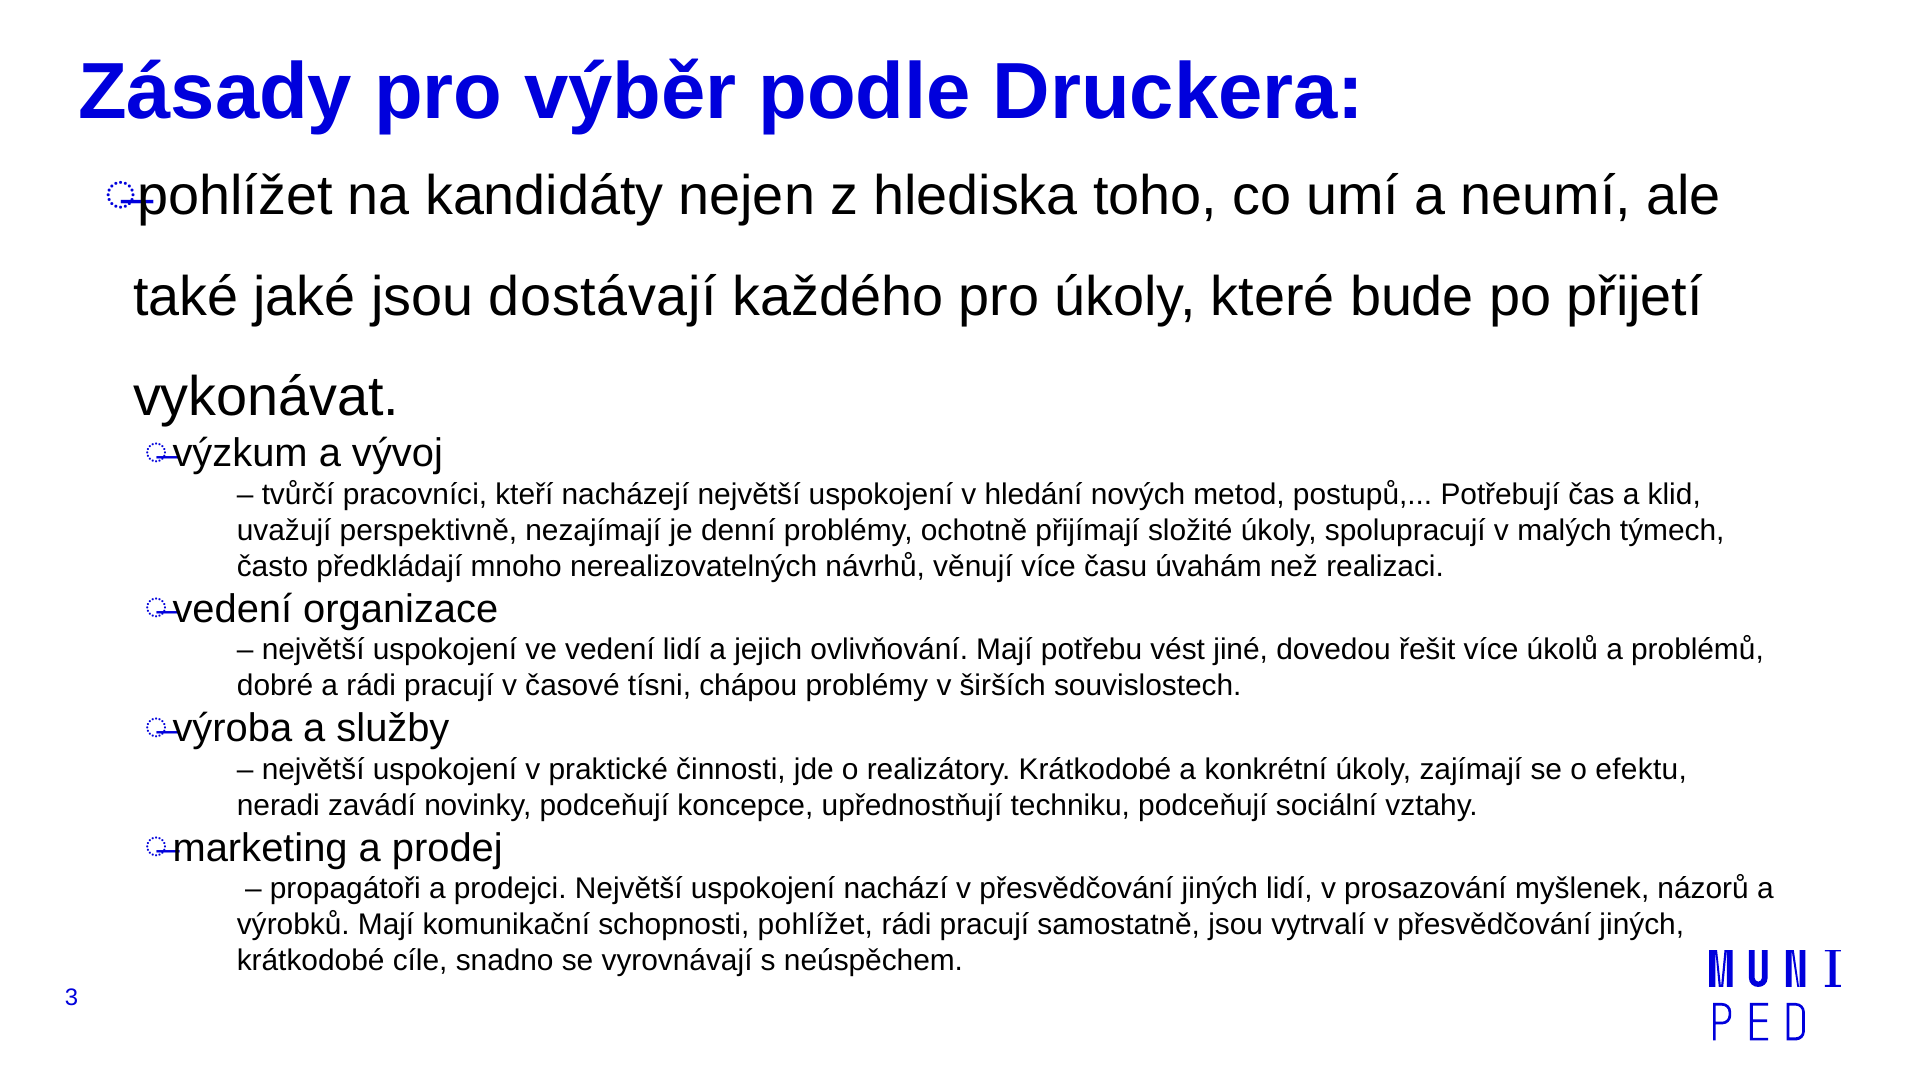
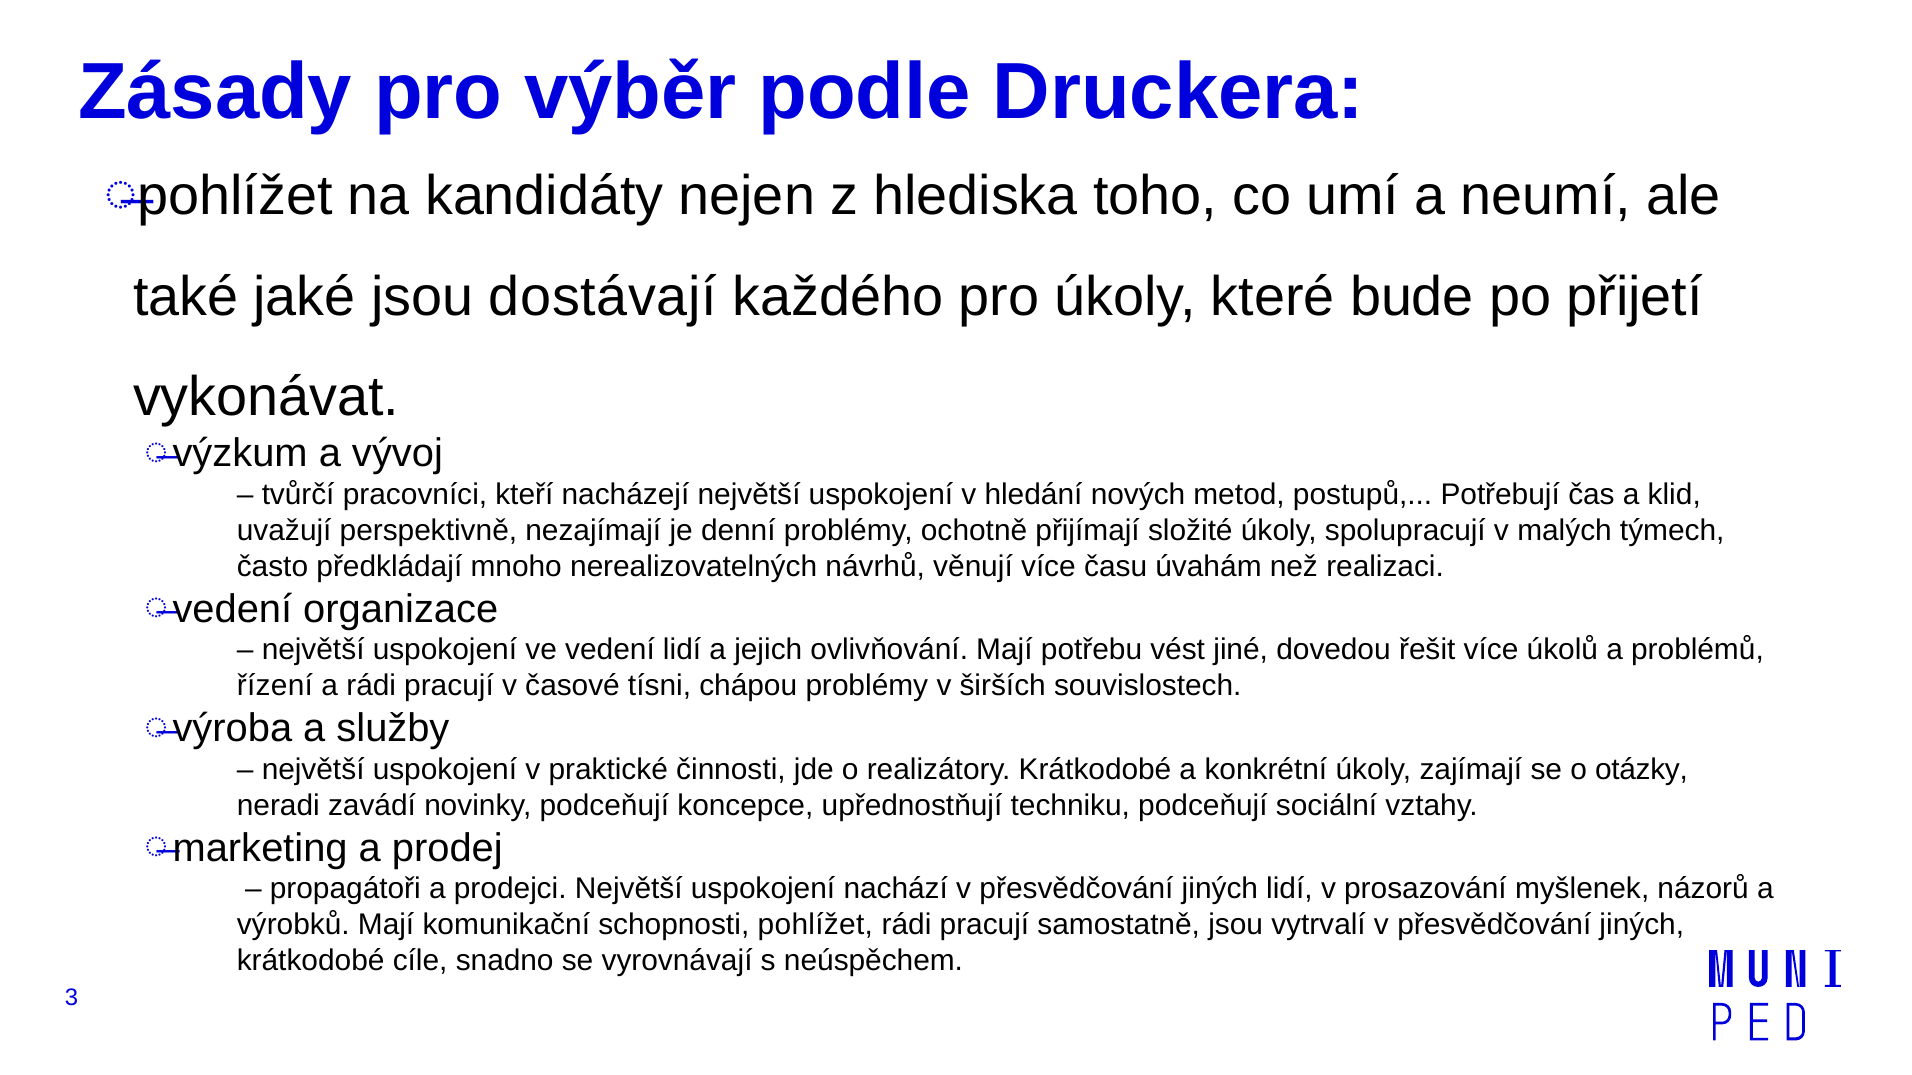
dobré: dobré -> řízení
efektu: efektu -> otázky
